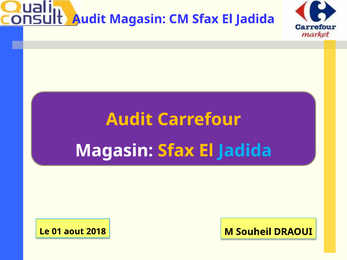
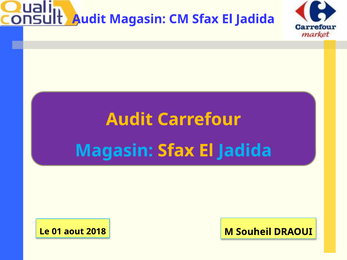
Magasin at (114, 151) colour: white -> light blue
